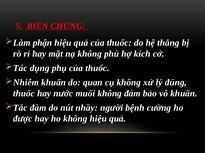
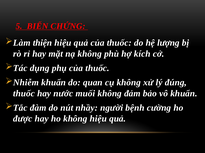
phận: phận -> thiện
thẳng: thẳng -> lượng
